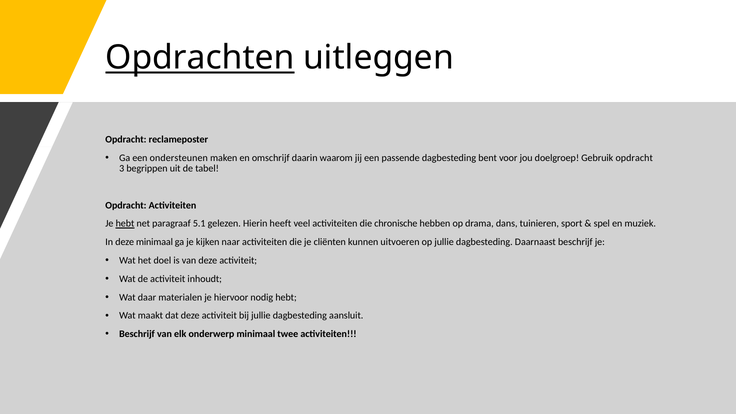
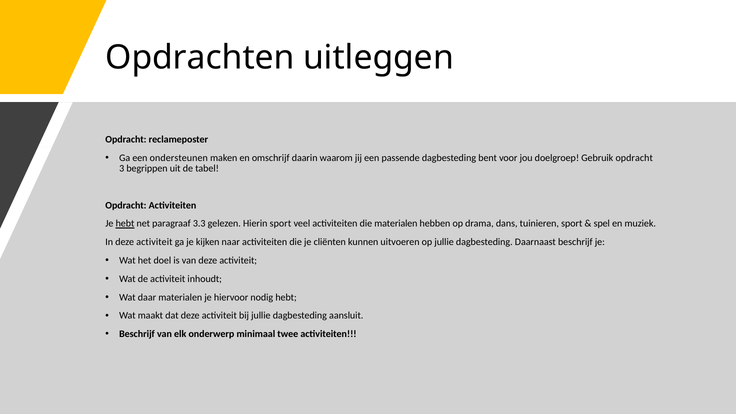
Opdrachten underline: present -> none
5.1: 5.1 -> 3.3
Hierin heeft: heeft -> sport
die chronische: chronische -> materialen
In deze minimaal: minimaal -> activiteit
